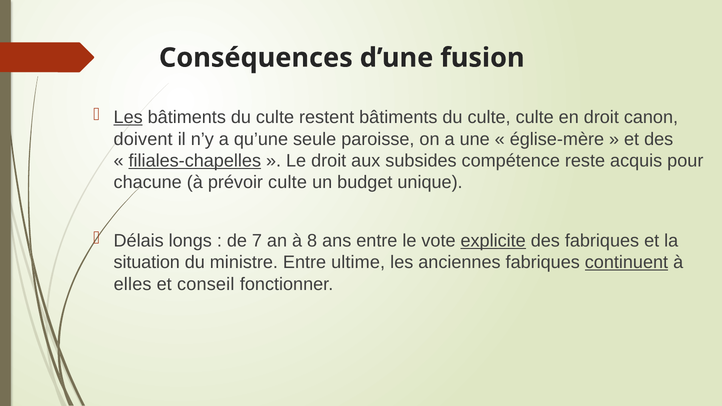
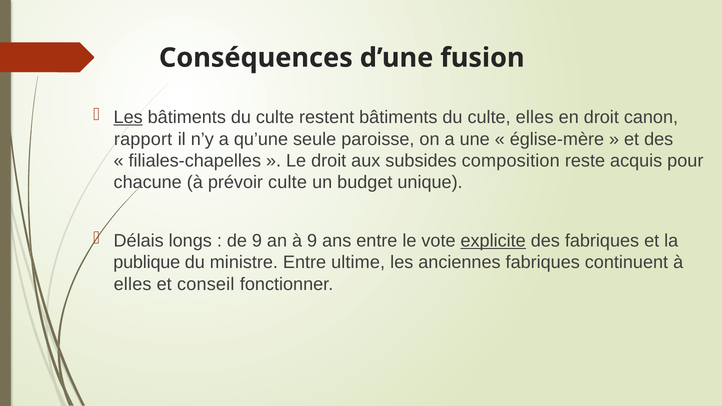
culte culte: culte -> elles
doivent: doivent -> rapport
filiales-chapelles underline: present -> none
compétence: compétence -> composition
de 7: 7 -> 9
à 8: 8 -> 9
situation: situation -> publique
continuent underline: present -> none
